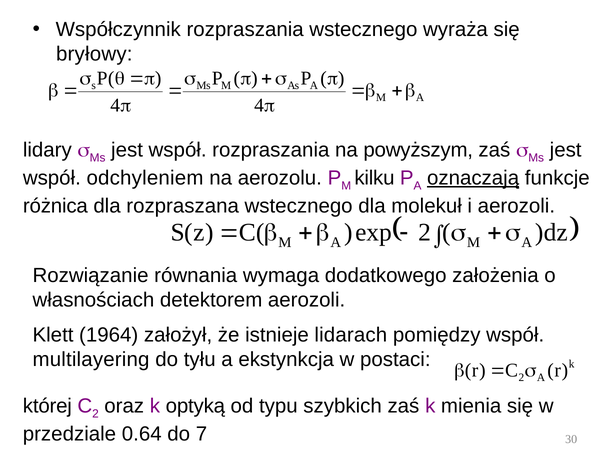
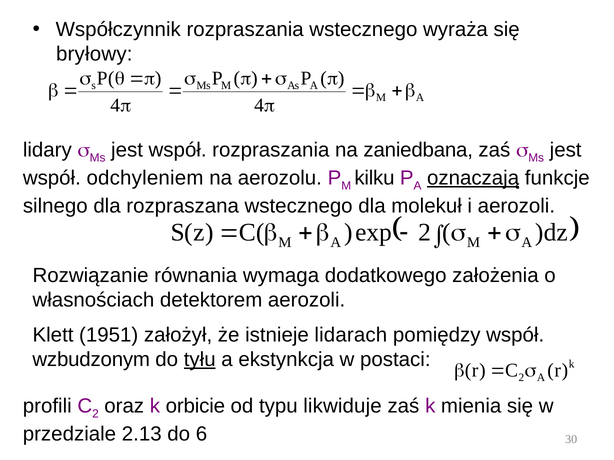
powyższym: powyższym -> zaniedbana
różnica: różnica -> silnego
1964: 1964 -> 1951
multilayering: multilayering -> wzbudzonym
tyłu underline: none -> present
której: której -> profili
optyką: optyką -> orbicie
szybkich: szybkich -> likwiduje
0.64: 0.64 -> 2.13
7: 7 -> 6
